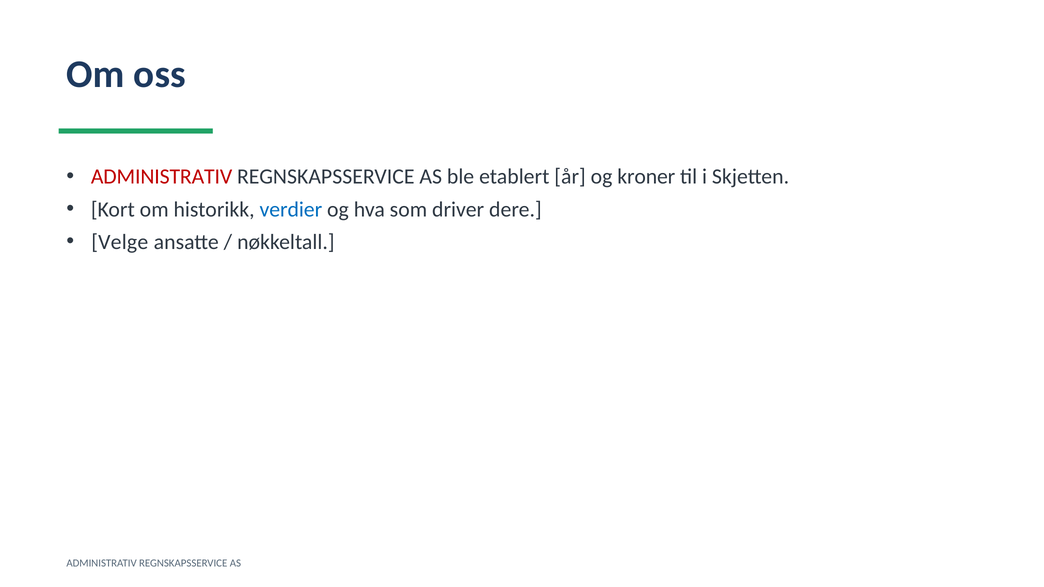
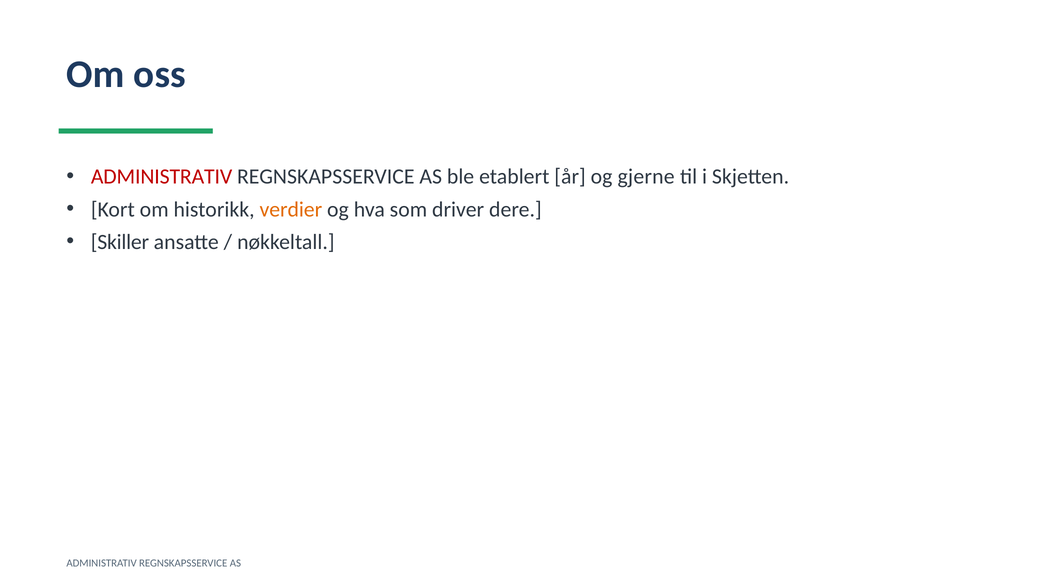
kroner: kroner -> gjerne
verdier colour: blue -> orange
Velge: Velge -> Skiller
